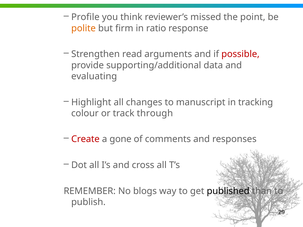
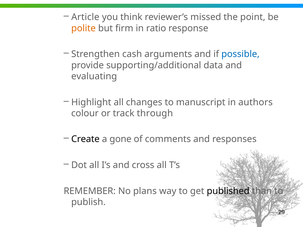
Profile: Profile -> Article
read: read -> cash
possible colour: red -> blue
tracking: tracking -> authors
Create colour: red -> black
blogs: blogs -> plans
